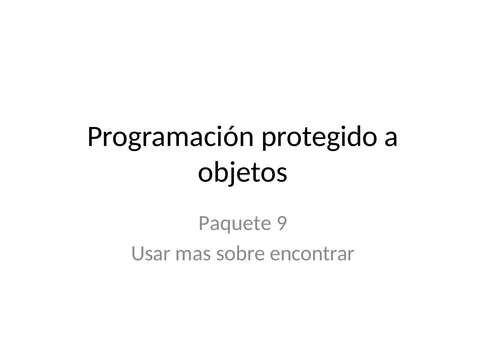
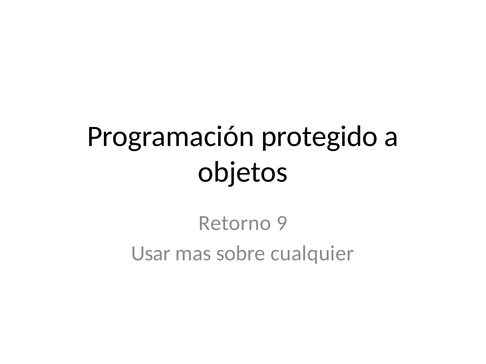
Paquete: Paquete -> Retorno
encontrar: encontrar -> cualquier
